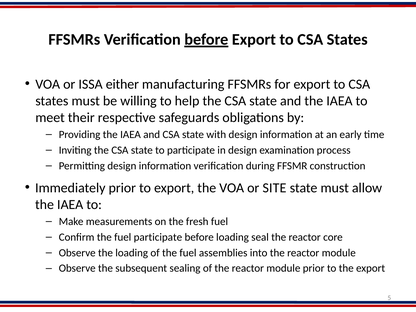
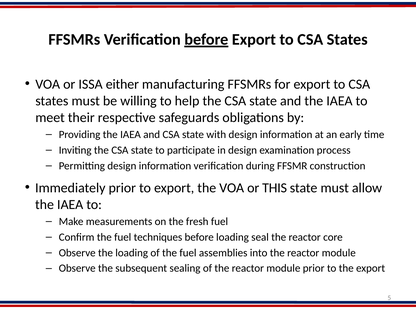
SITE: SITE -> THIS
fuel participate: participate -> techniques
